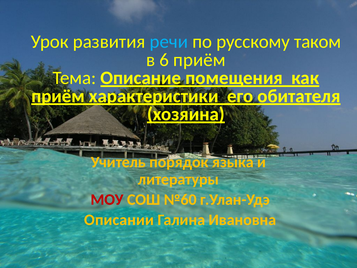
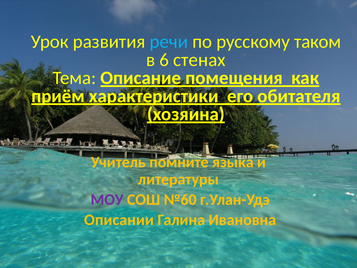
6 приём: приём -> стенах
порядок: порядок -> помните
МОУ colour: red -> purple
